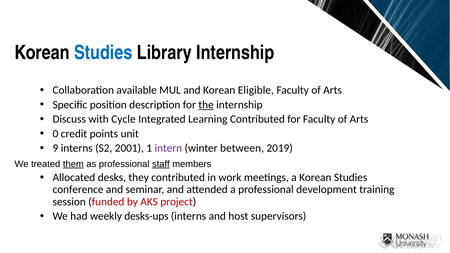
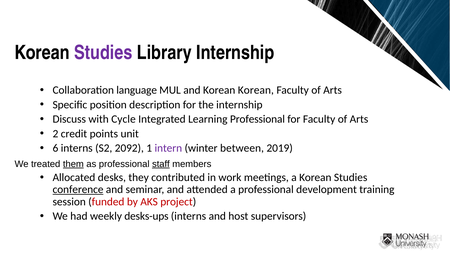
Studies at (103, 53) colour: blue -> purple
available: available -> language
Korean Eligible: Eligible -> Korean
the underline: present -> none
Learning Contributed: Contributed -> Professional
0: 0 -> 2
9: 9 -> 6
2001: 2001 -> 2092
conference underline: none -> present
